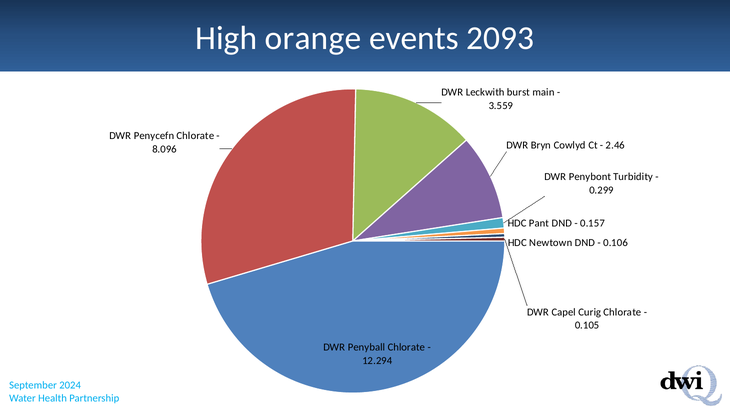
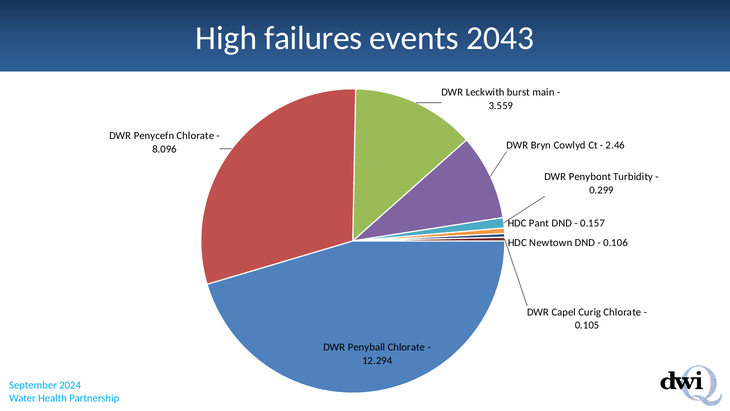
orange: orange -> failures
2093: 2093 -> 2043
